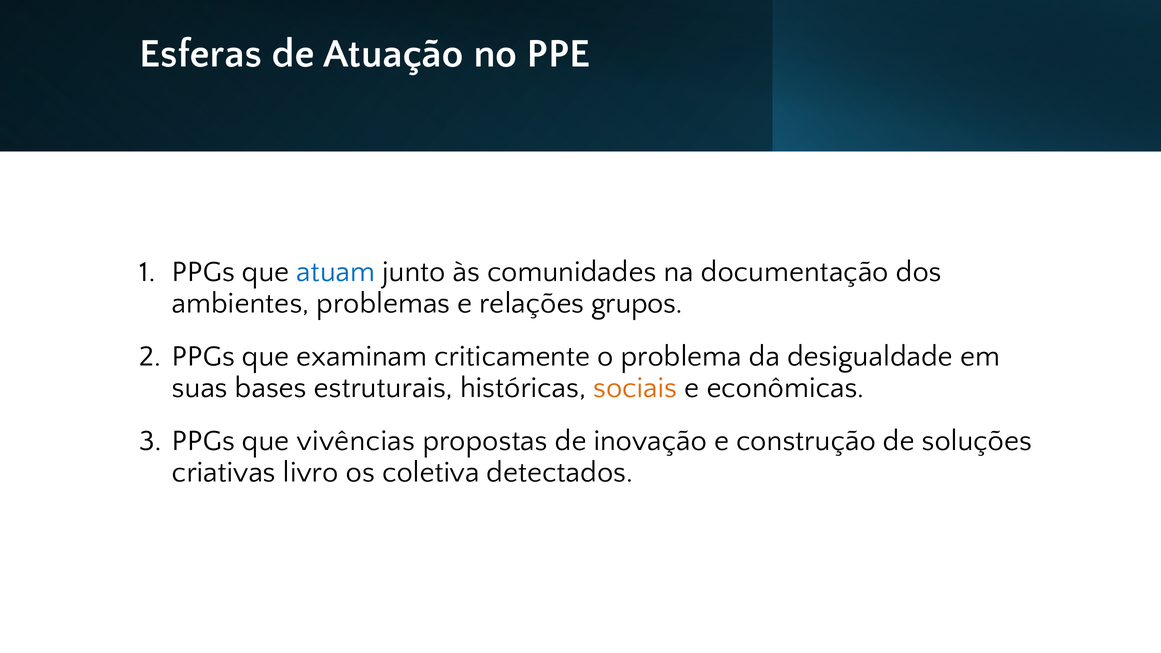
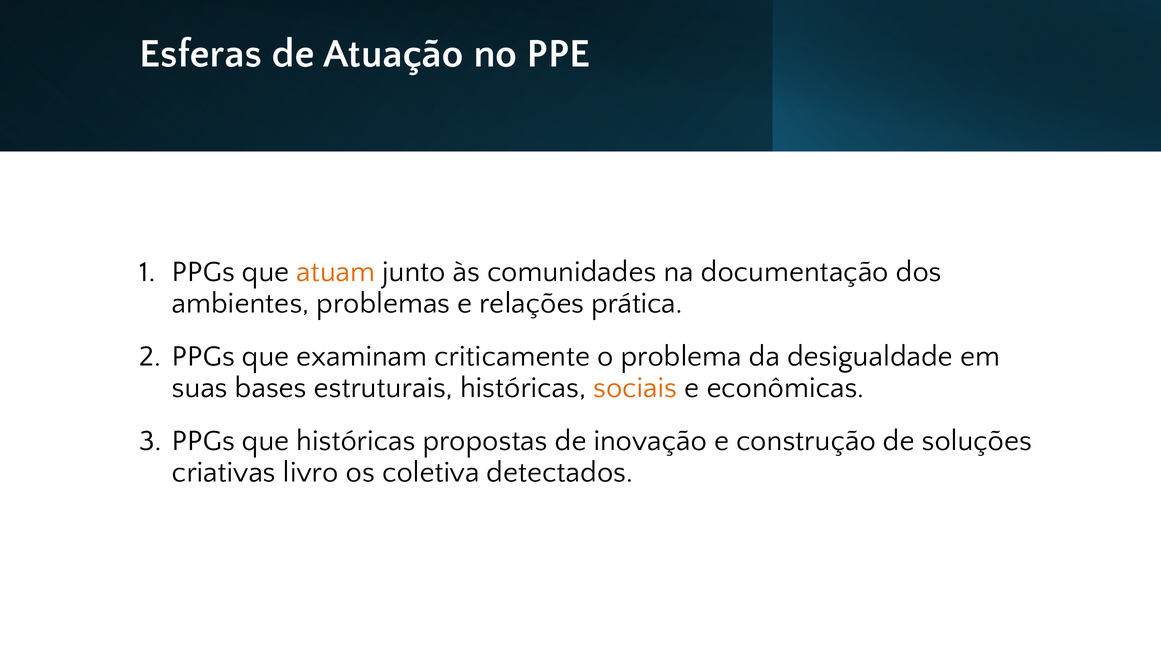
atuam colour: blue -> orange
grupos: grupos -> prática
que vivências: vivências -> históricas
